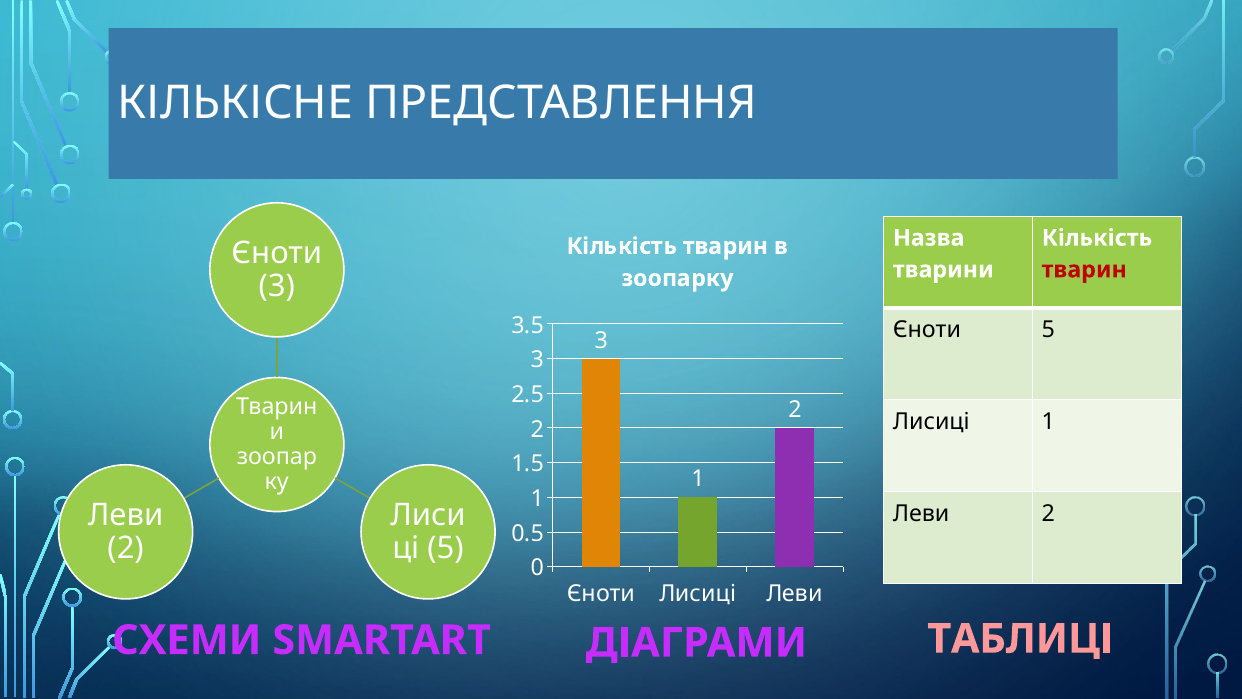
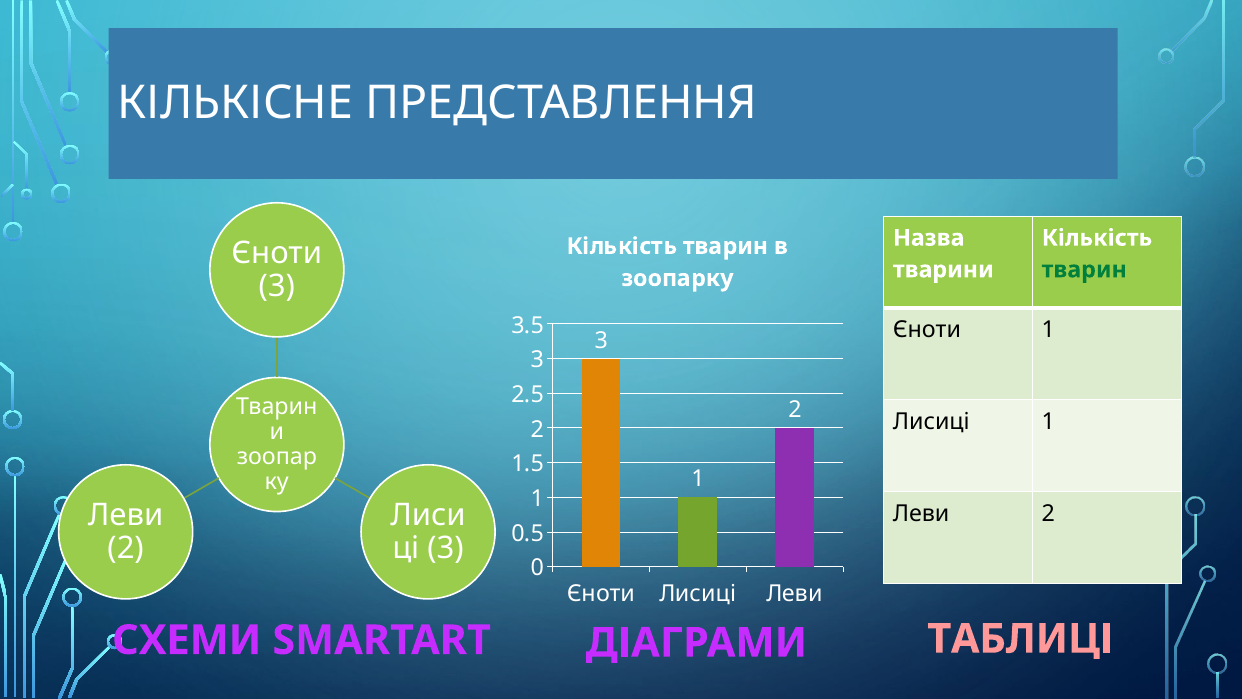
тварин at (1084, 270) colour: red -> green
Єноти 5: 5 -> 1
5 at (446, 548): 5 -> 3
